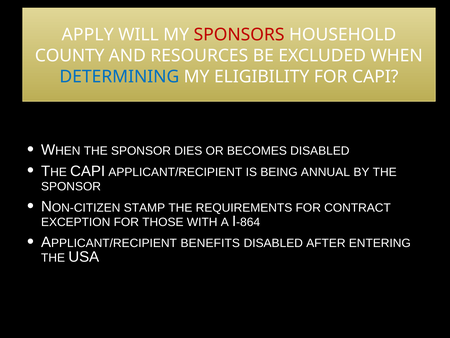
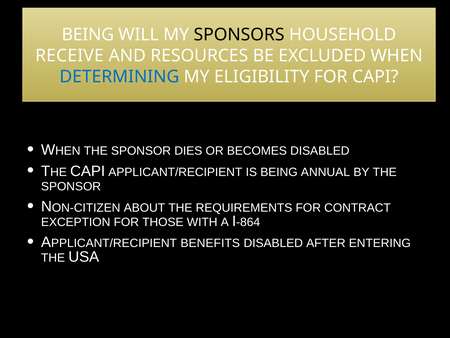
APPLY at (88, 35): APPLY -> BEING
SPONSORS colour: red -> black
COUNTY: COUNTY -> RECEIVE
STAMP: STAMP -> ABOUT
